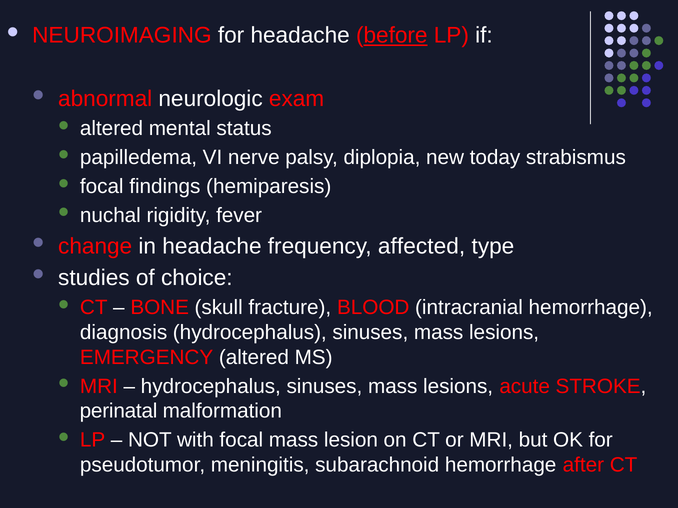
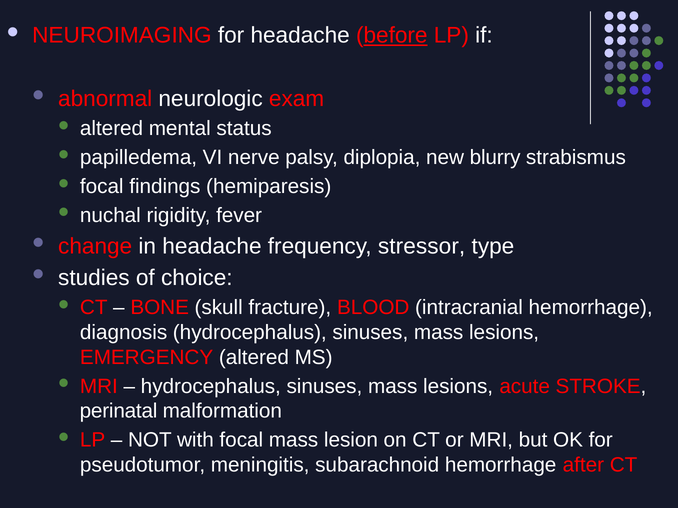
today: today -> blurry
affected: affected -> stressor
